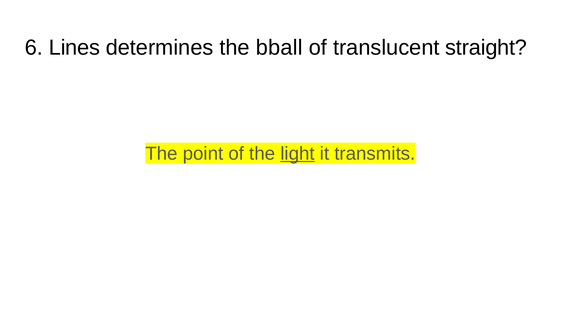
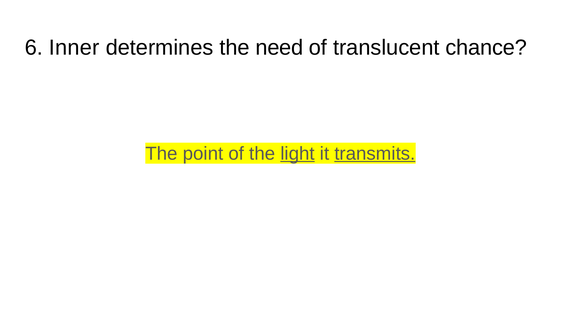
Lines: Lines -> Inner
bball: bball -> need
straight: straight -> chance
transmits underline: none -> present
